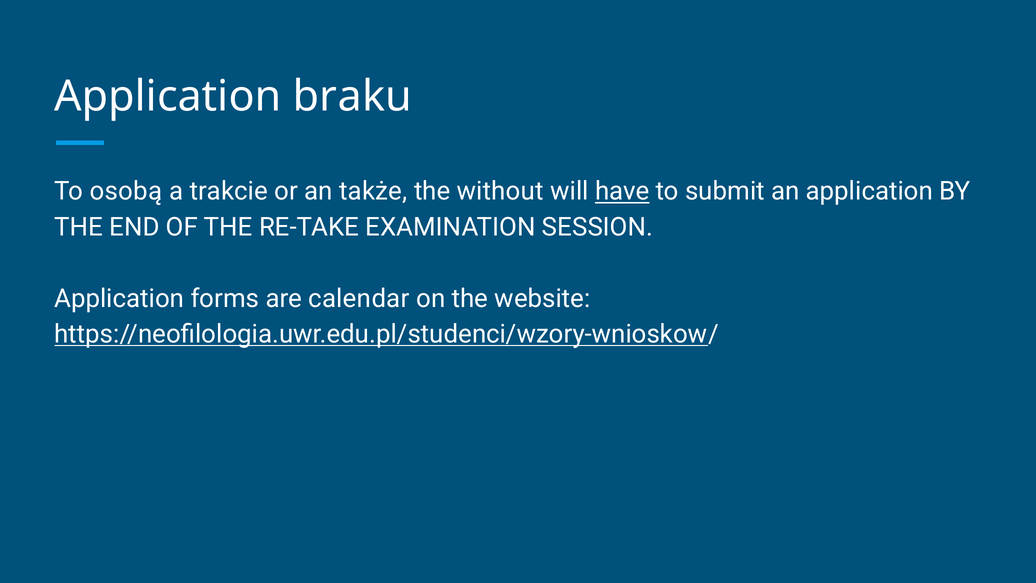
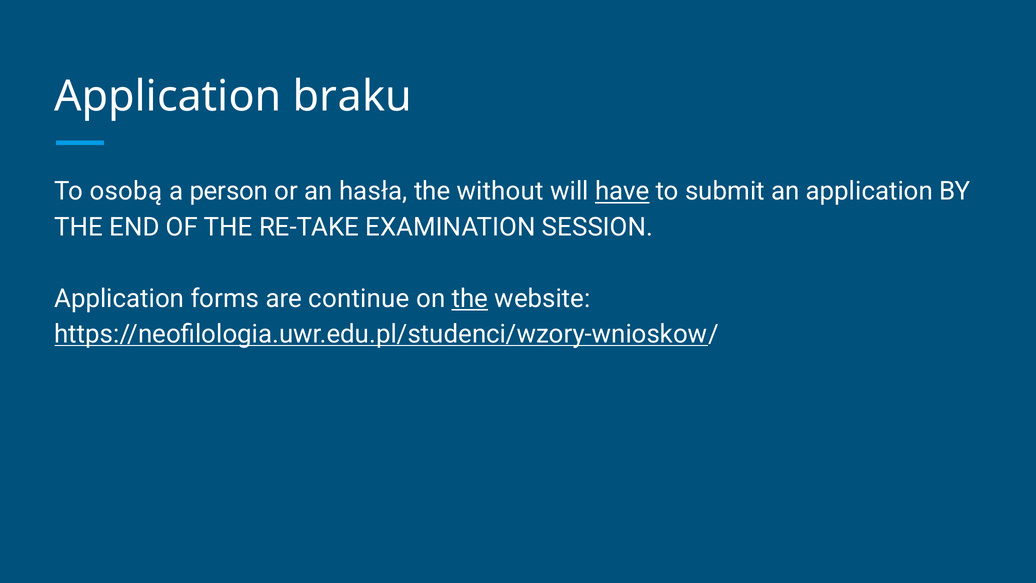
trakcie: trakcie -> person
także: także -> hasła
calendar: calendar -> continue
the at (470, 299) underline: none -> present
